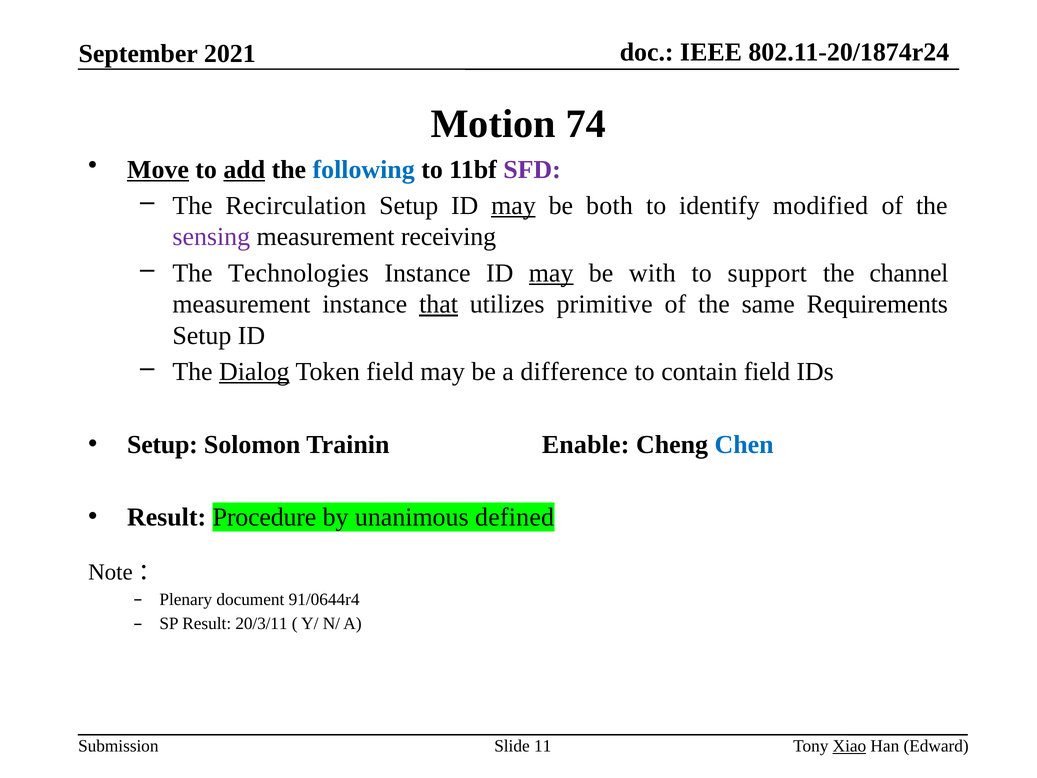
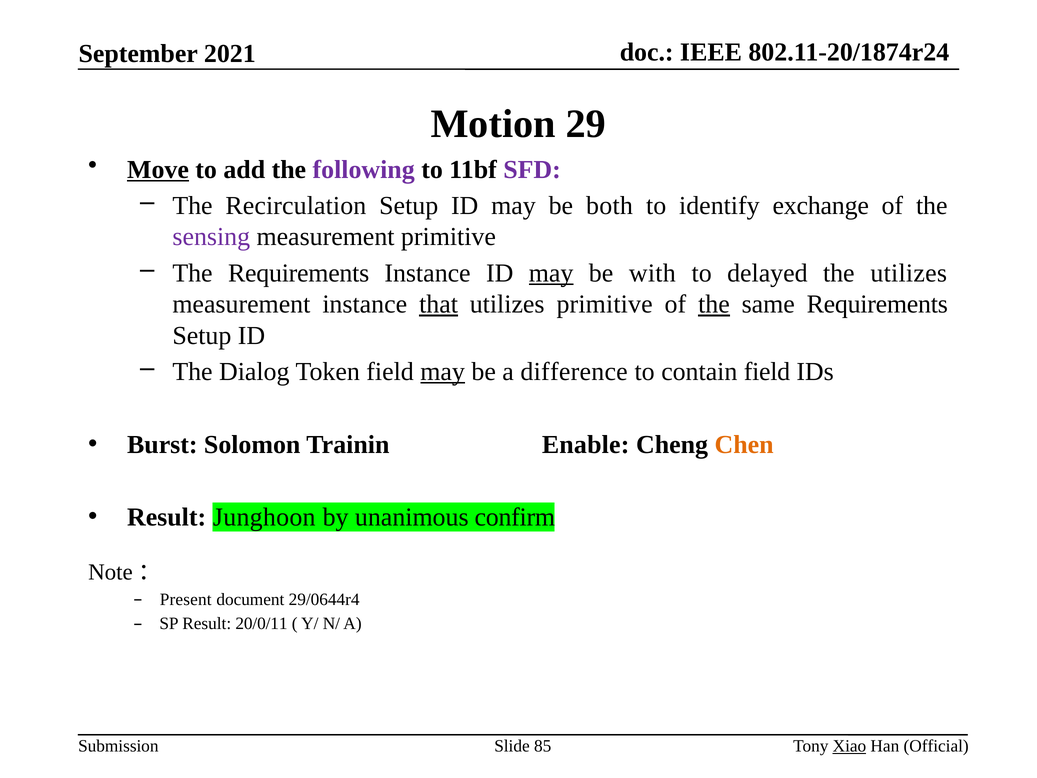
74: 74 -> 29
add underline: present -> none
following colour: blue -> purple
may at (513, 206) underline: present -> none
modified: modified -> exchange
measurement receiving: receiving -> primitive
The Technologies: Technologies -> Requirements
support: support -> delayed
the channel: channel -> utilizes
the at (714, 304) underline: none -> present
Dialog underline: present -> none
may at (443, 372) underline: none -> present
Setup at (162, 444): Setup -> Burst
Chen colour: blue -> orange
Procedure: Procedure -> Junghoon
defined: defined -> confirm
Plenary: Plenary -> Present
91/0644r4: 91/0644r4 -> 29/0644r4
20/3/11: 20/3/11 -> 20/0/11
11: 11 -> 85
Edward: Edward -> Official
